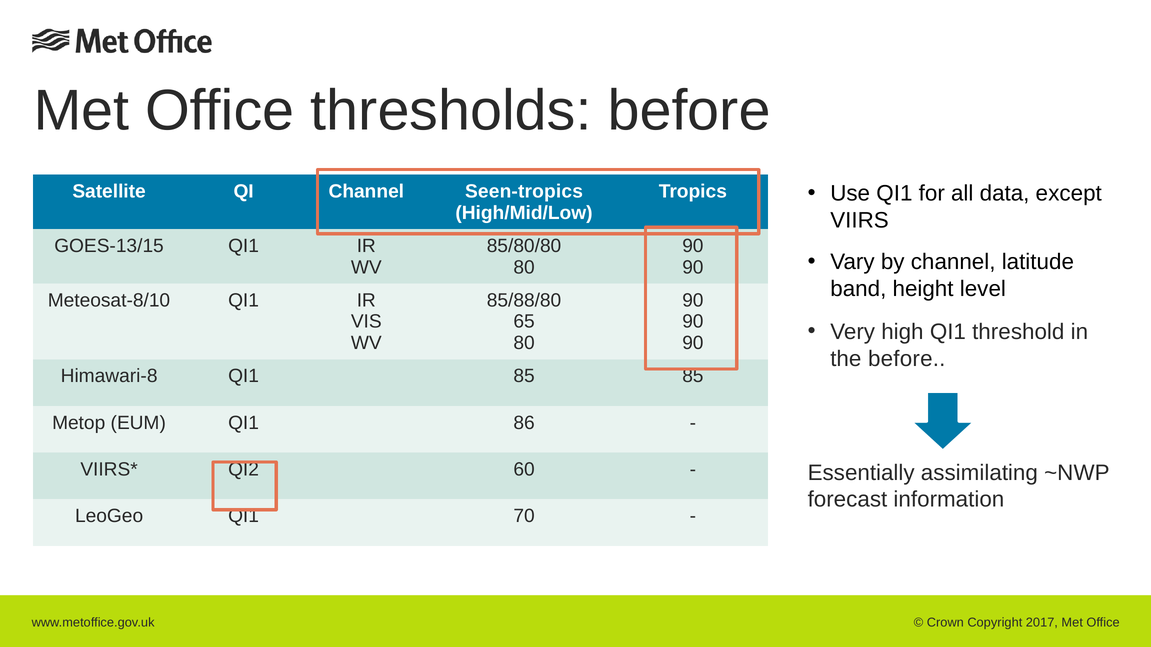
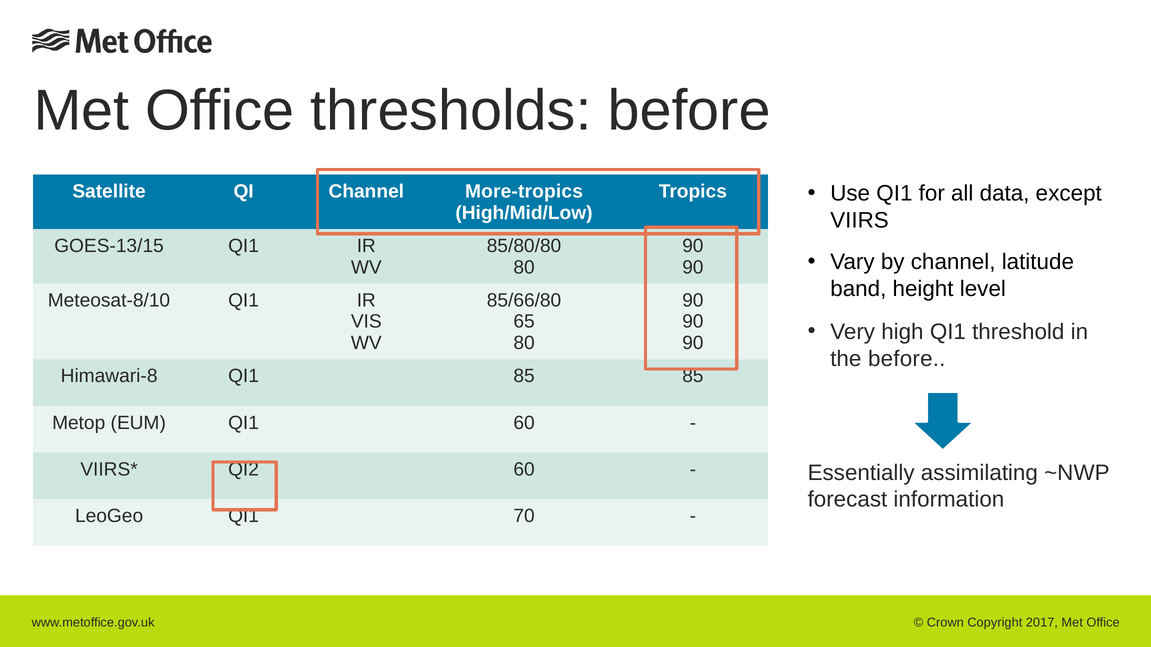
Seen-tropics: Seen-tropics -> More-tropics
85/88/80: 85/88/80 -> 85/66/80
QI1 86: 86 -> 60
